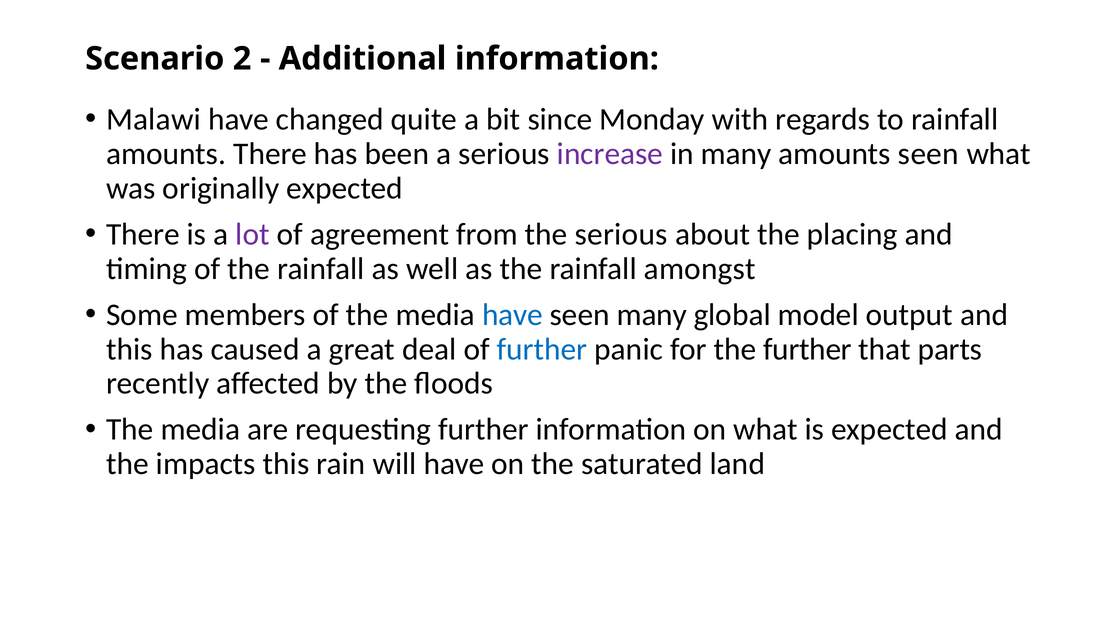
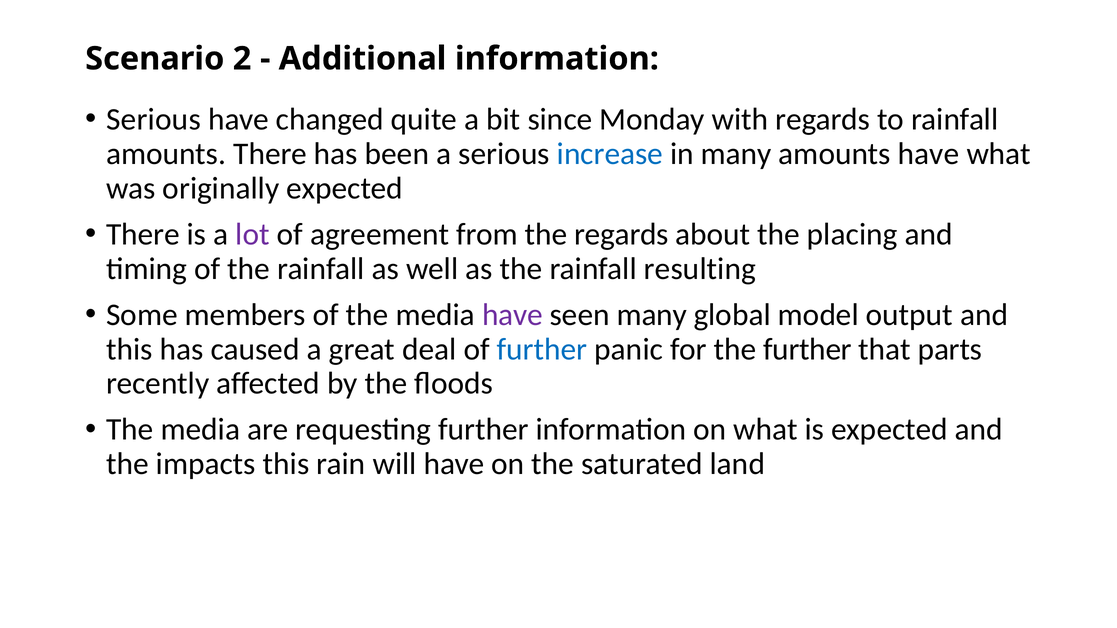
Malawi at (153, 119): Malawi -> Serious
increase colour: purple -> blue
amounts seen: seen -> have
the serious: serious -> regards
amongst: amongst -> resulting
have at (512, 315) colour: blue -> purple
